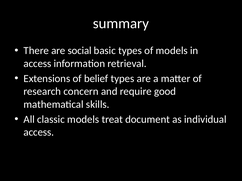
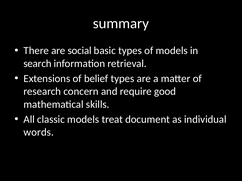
access at (37, 64): access -> search
access at (39, 133): access -> words
